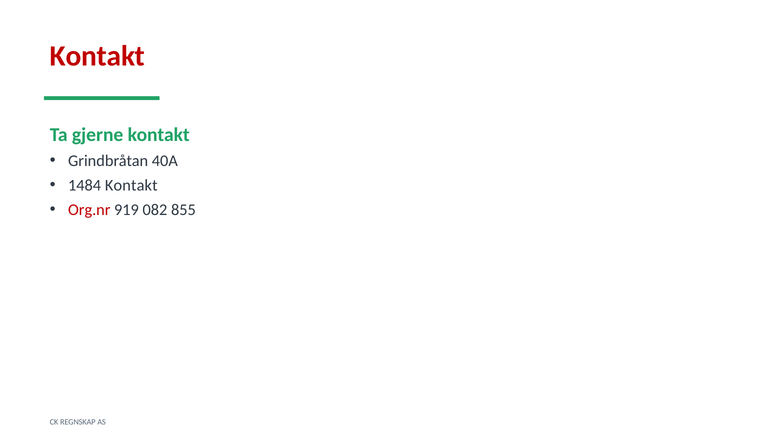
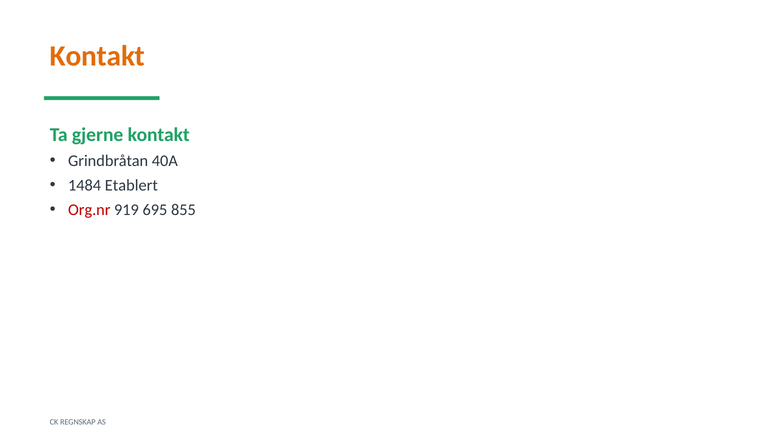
Kontakt at (97, 56) colour: red -> orange
1484 Kontakt: Kontakt -> Etablert
082: 082 -> 695
